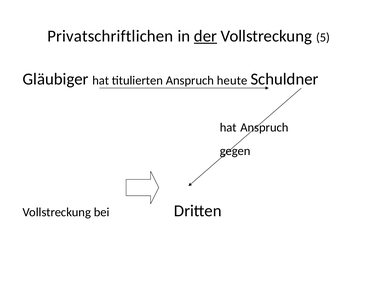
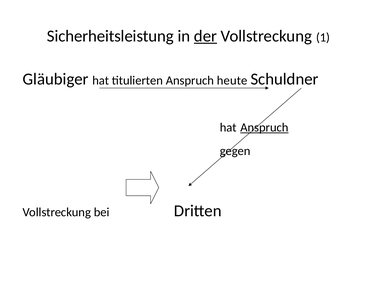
Privatschriftlichen: Privatschriftlichen -> Sicherheitsleistung
5: 5 -> 1
Anspruch at (264, 127) underline: none -> present
